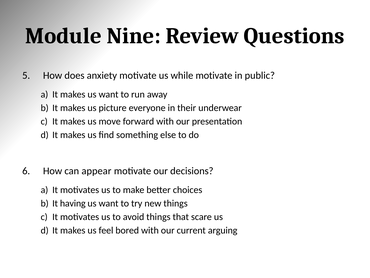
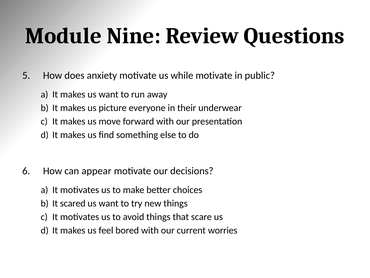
having: having -> scared
arguing: arguing -> worries
